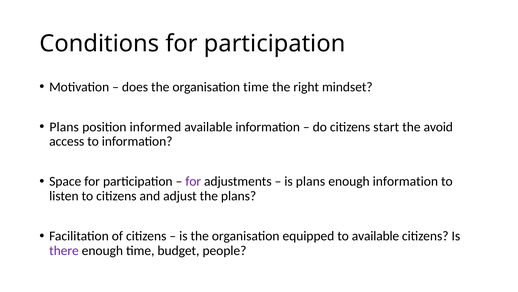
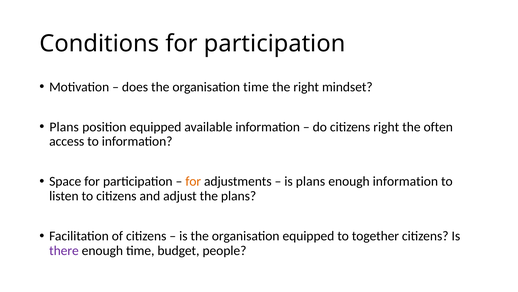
position informed: informed -> equipped
citizens start: start -> right
avoid: avoid -> often
for at (193, 181) colour: purple -> orange
to available: available -> together
